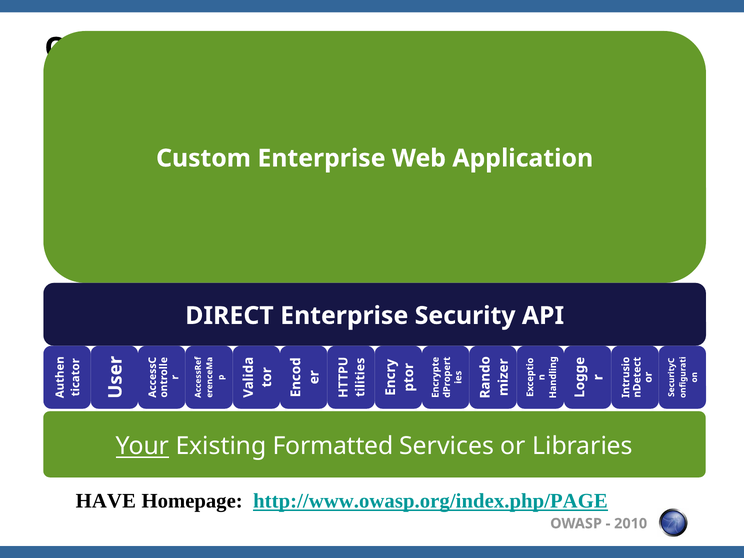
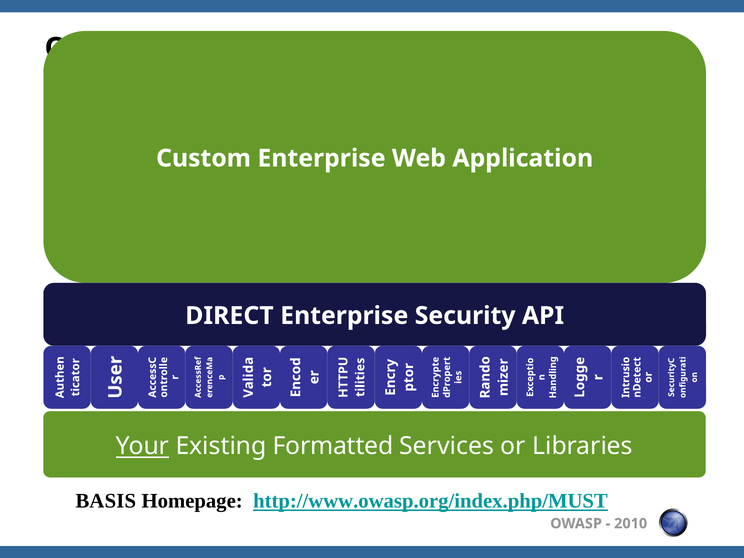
HAVE: HAVE -> BASIS
http://www.owasp.org/index.php/PAGE: http://www.owasp.org/index.php/PAGE -> http://www.owasp.org/index.php/MUST
